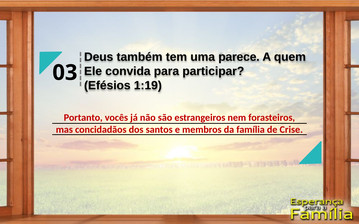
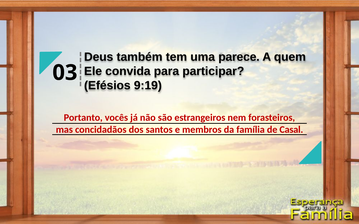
1:19: 1:19 -> 9:19
Crise: Crise -> Casal
